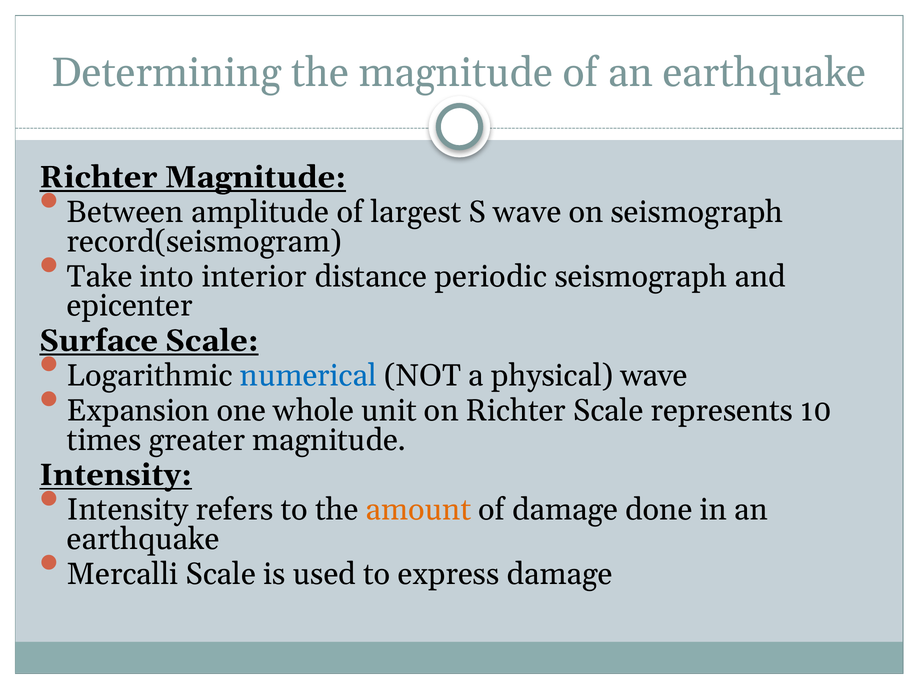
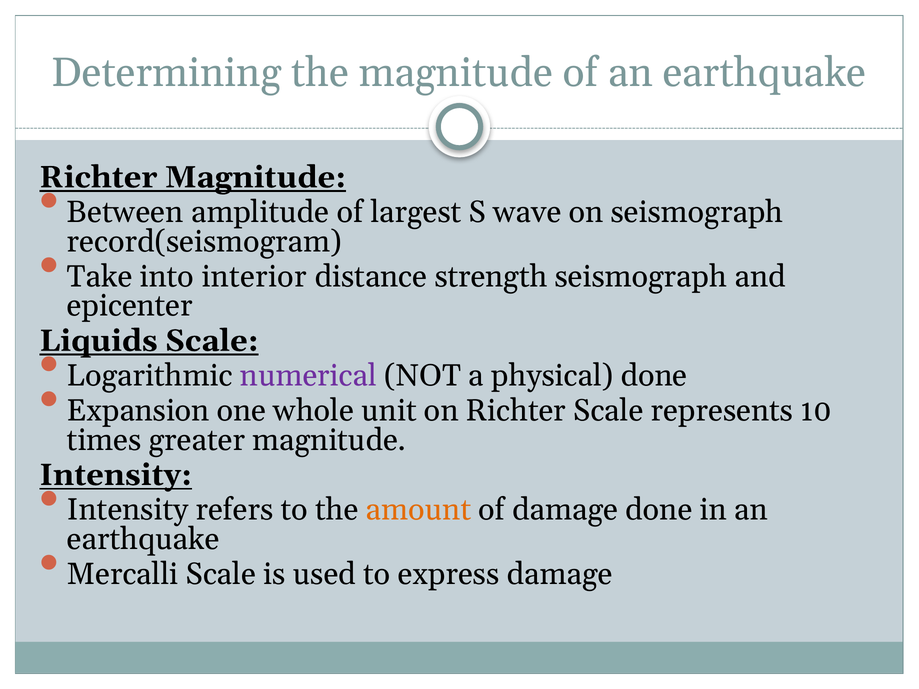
periodic: periodic -> strength
Surface: Surface -> Liquids
numerical colour: blue -> purple
physical wave: wave -> done
